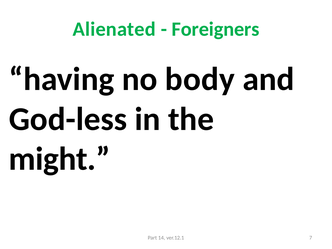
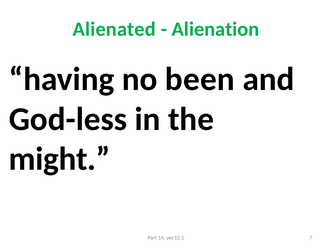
Foreigners: Foreigners -> Alienation
body: body -> been
